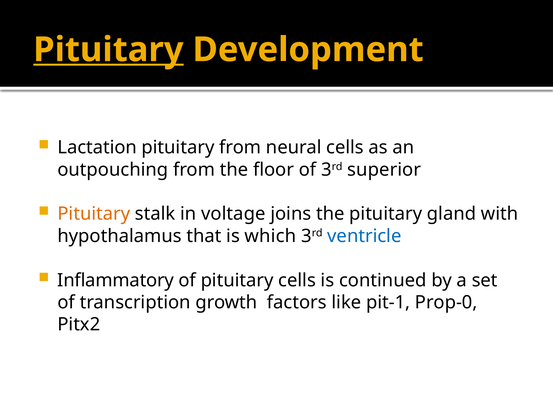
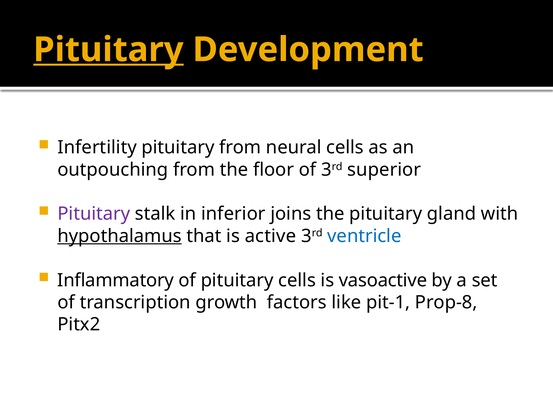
Lactation: Lactation -> Infertility
Pituitary at (94, 214) colour: orange -> purple
voltage: voltage -> inferior
hypothalamus underline: none -> present
which: which -> active
continued: continued -> vasoactive
Prop-0: Prop-0 -> Prop-8
